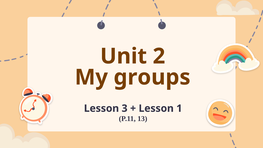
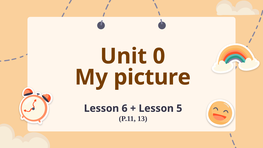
2: 2 -> 0
groups: groups -> picture
3: 3 -> 6
1: 1 -> 5
